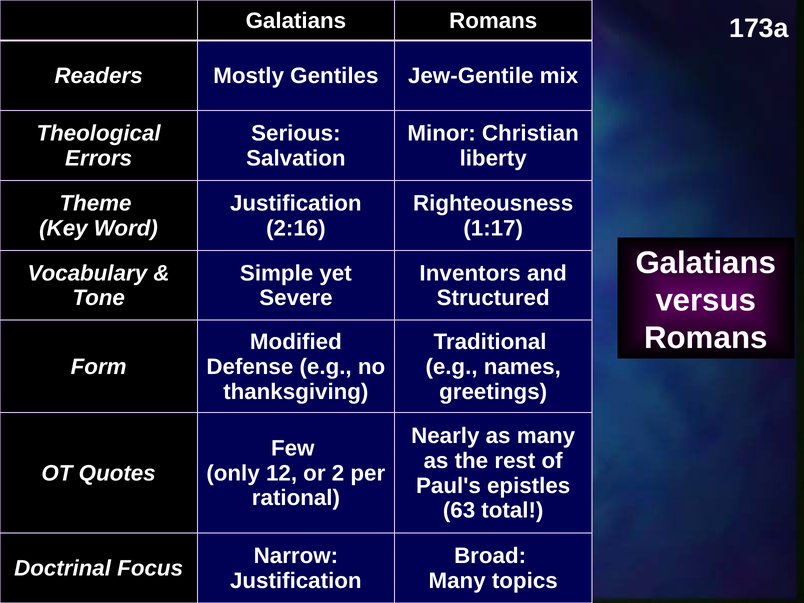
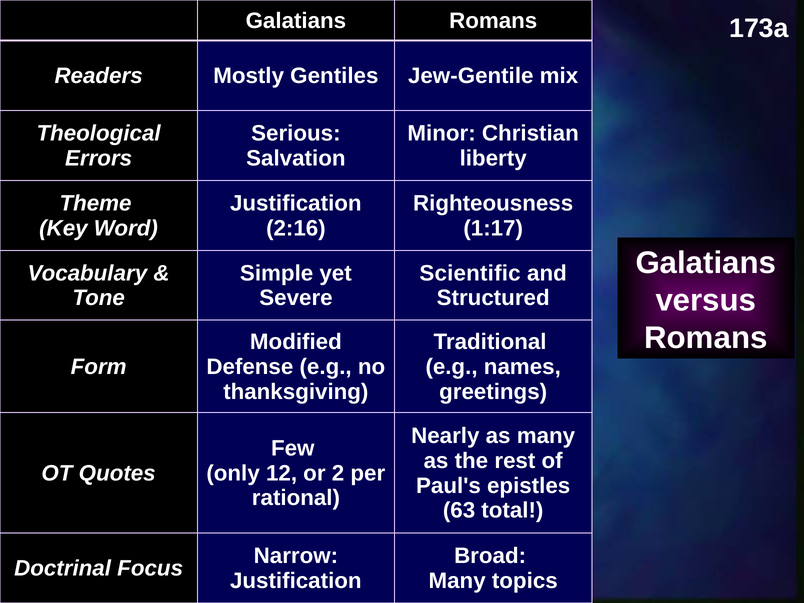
Inventors: Inventors -> Scientific
